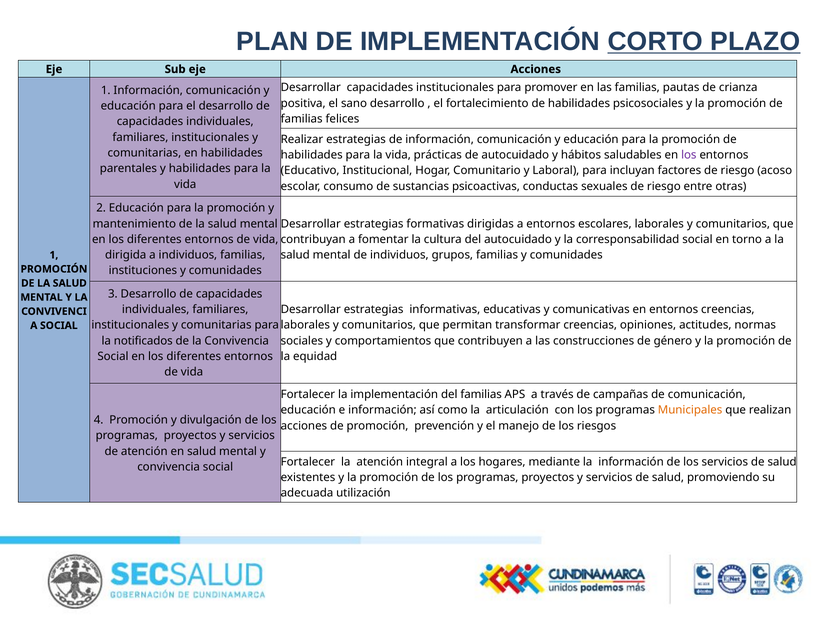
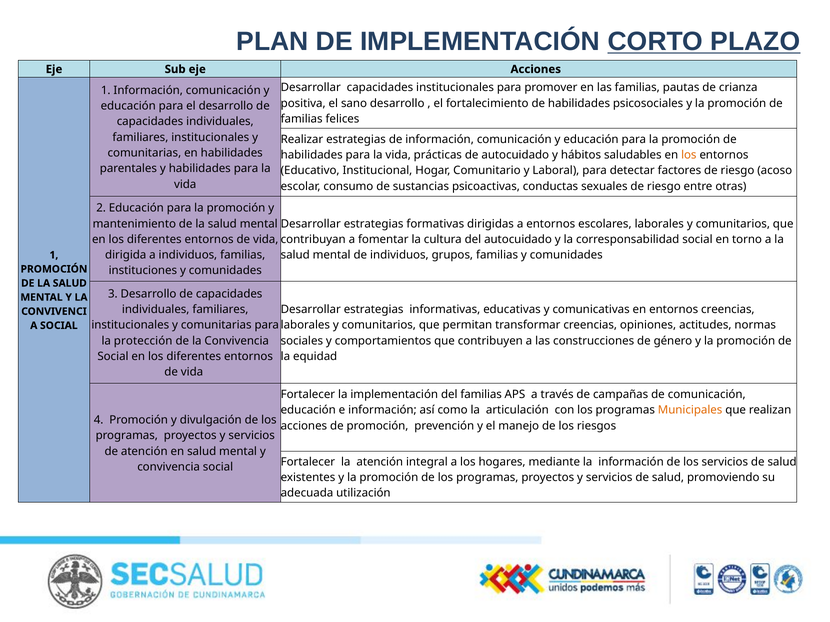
los at (689, 155) colour: purple -> orange
incluyan: incluyan -> detectar
notificados: notificados -> protección
